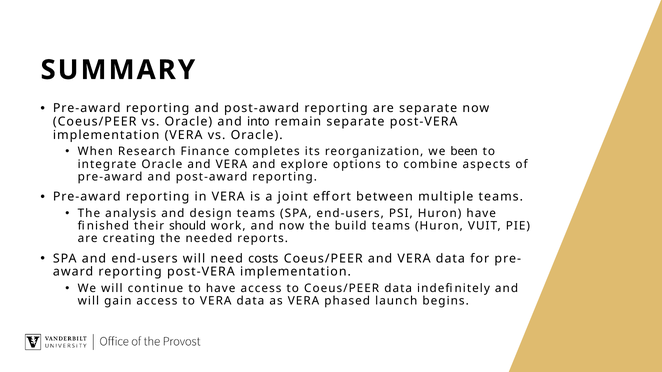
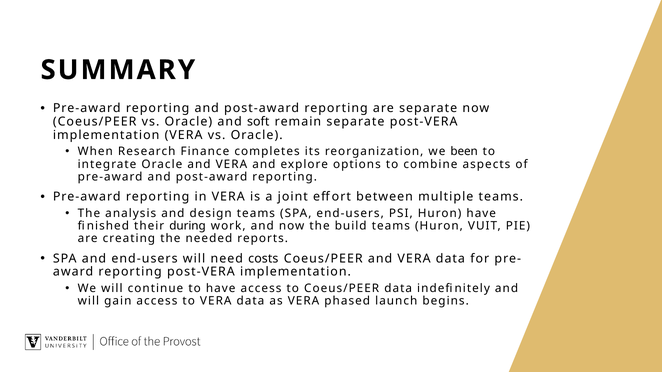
into: into -> soft
should: should -> during
